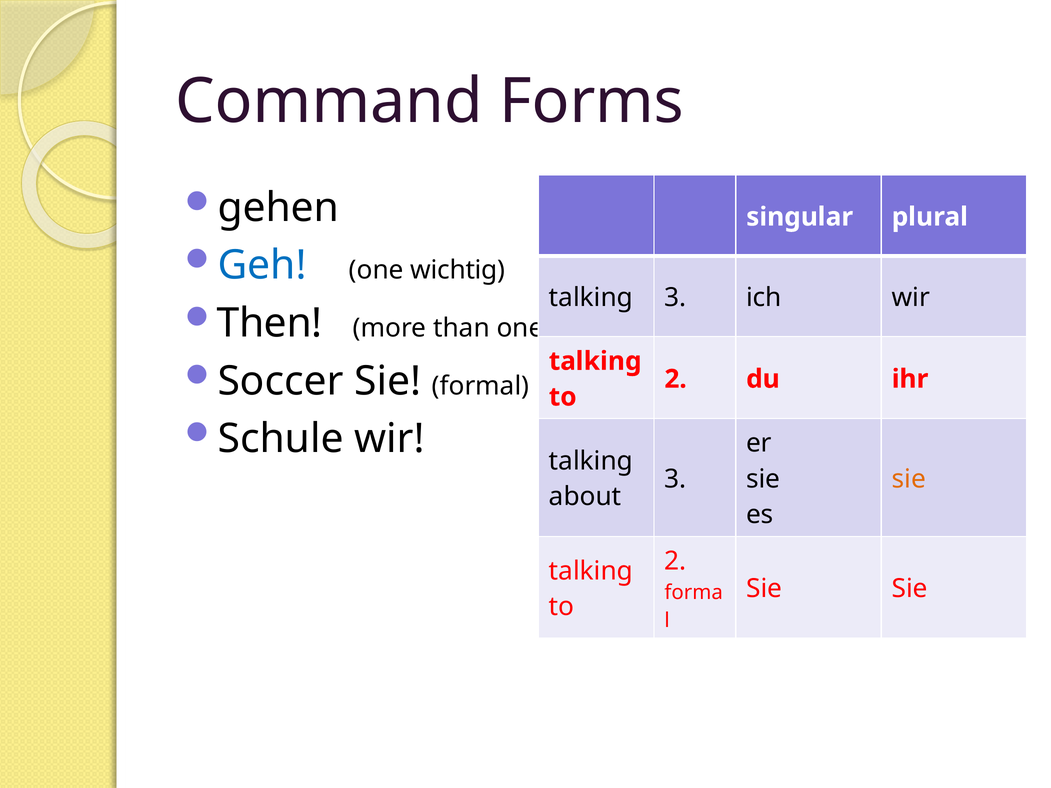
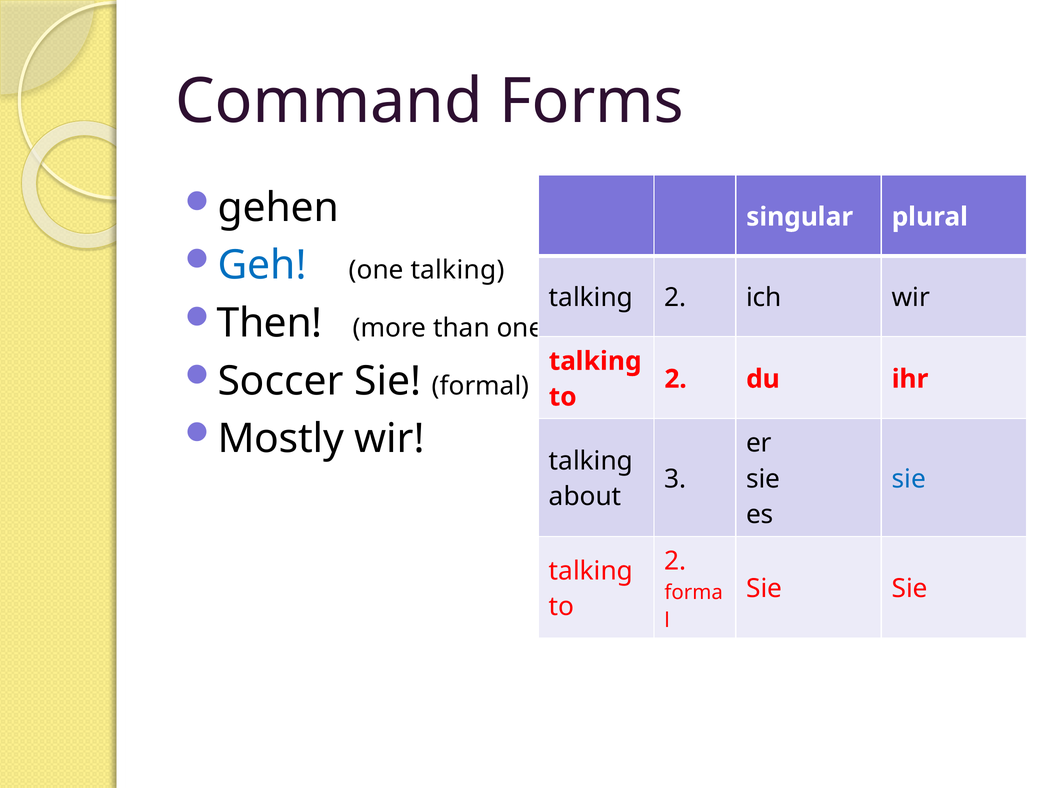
one wichtig: wichtig -> talking
talking 3: 3 -> 2
Schule: Schule -> Mostly
sie at (909, 479) colour: orange -> blue
